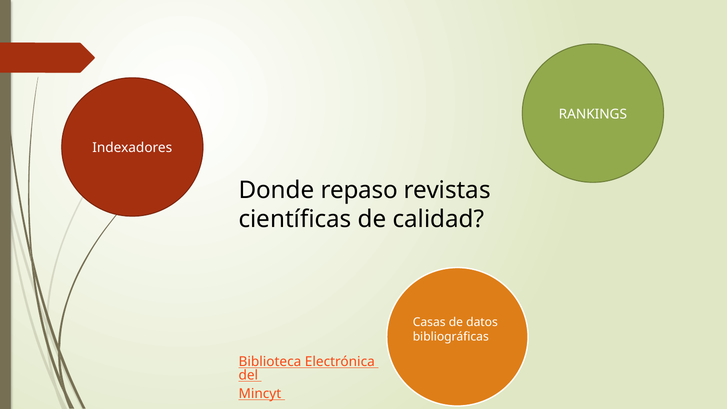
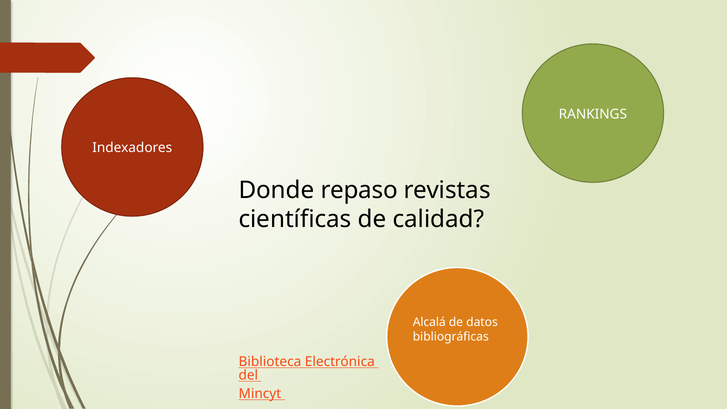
Casas: Casas -> Alcalá
